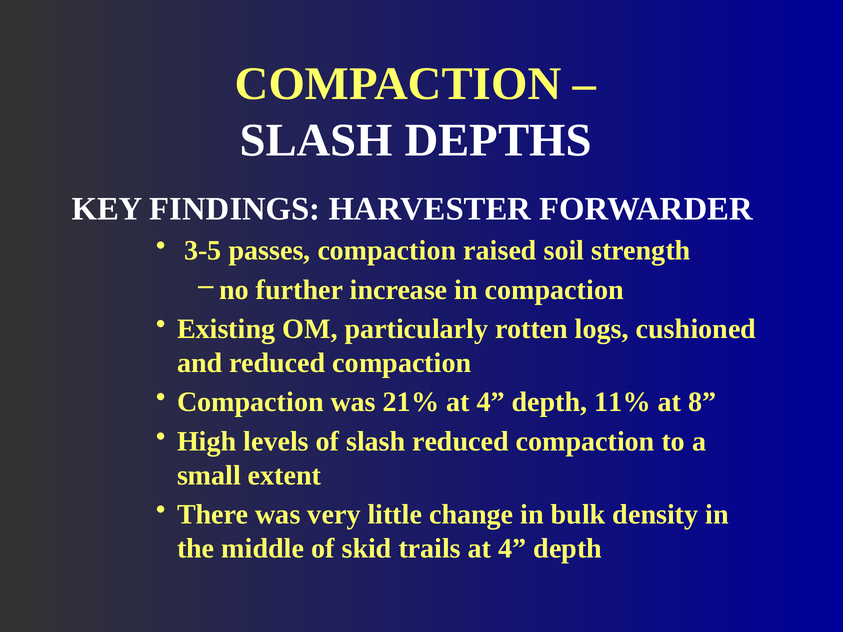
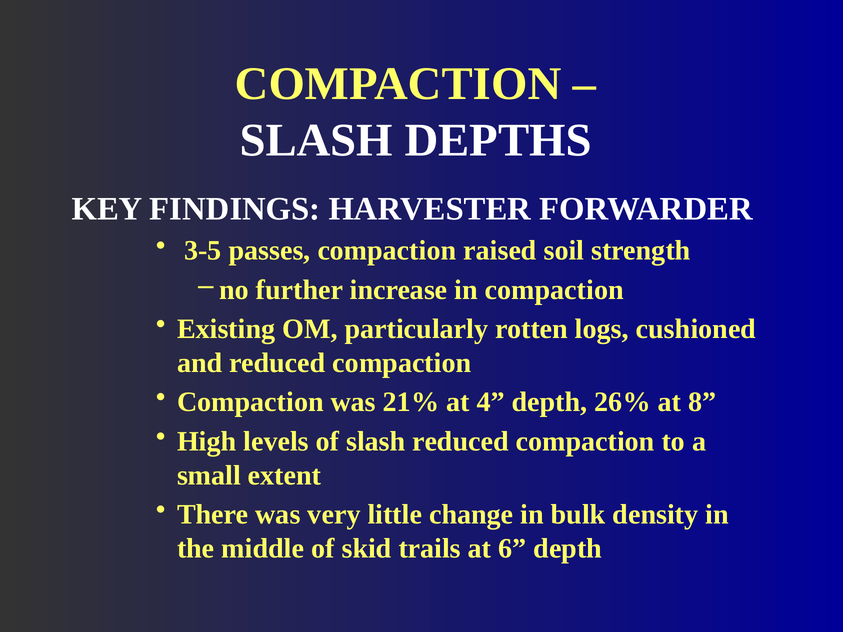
11%: 11% -> 26%
trails at 4: 4 -> 6
